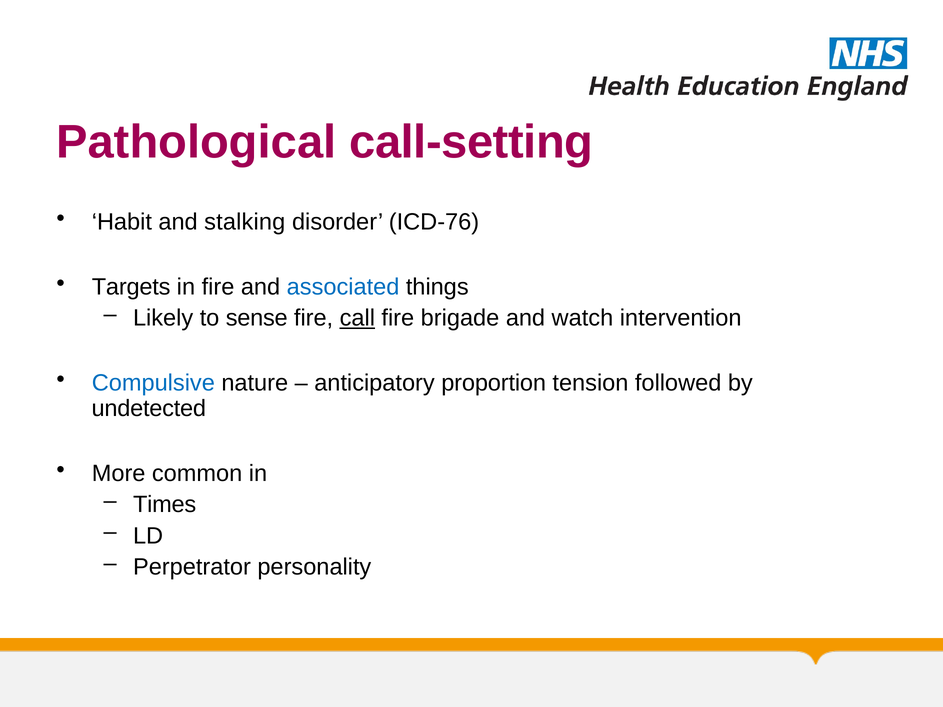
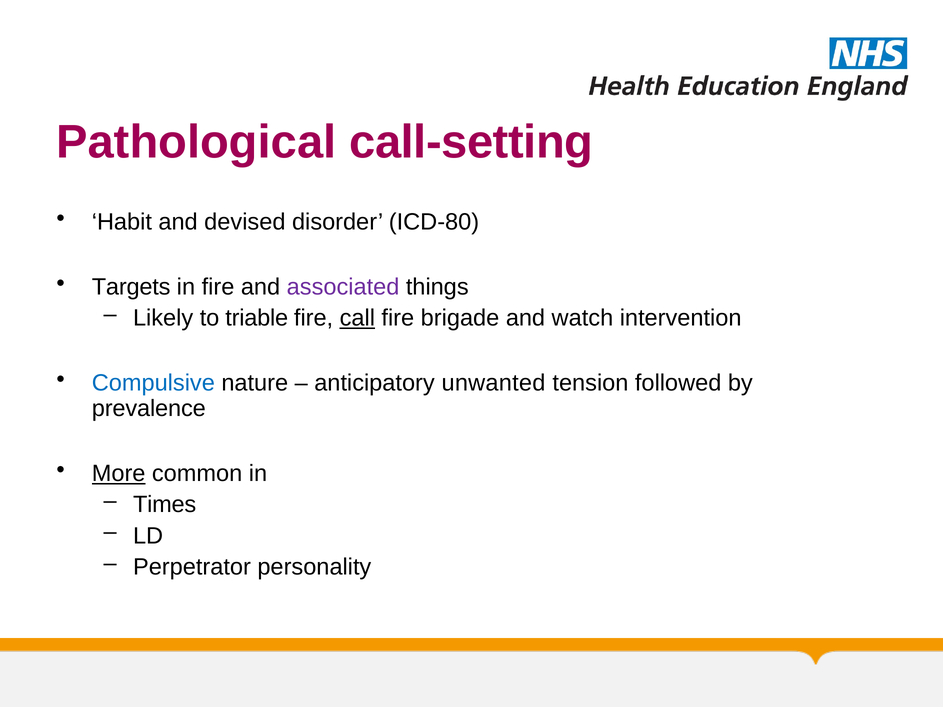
stalking: stalking -> devised
ICD-76: ICD-76 -> ICD-80
associated colour: blue -> purple
sense: sense -> triable
proportion: proportion -> unwanted
undetected: undetected -> prevalence
More underline: none -> present
